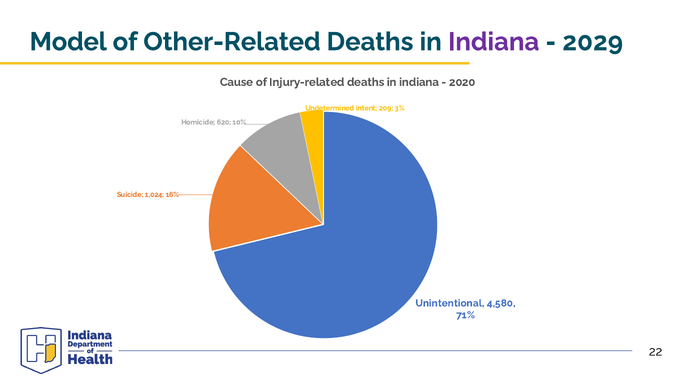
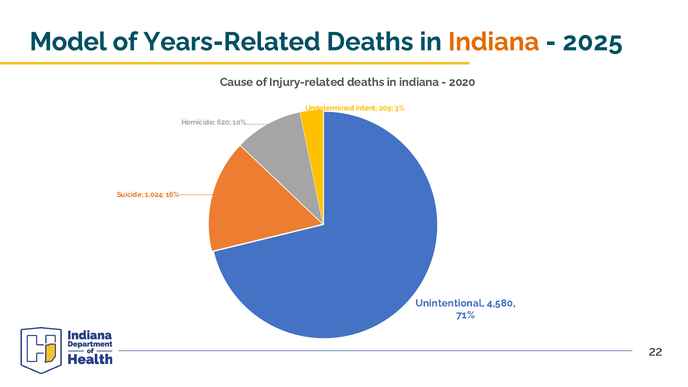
Other-Related: Other-Related -> Years-Related
Indiana at (494, 42) colour: purple -> orange
2029: 2029 -> 2025
